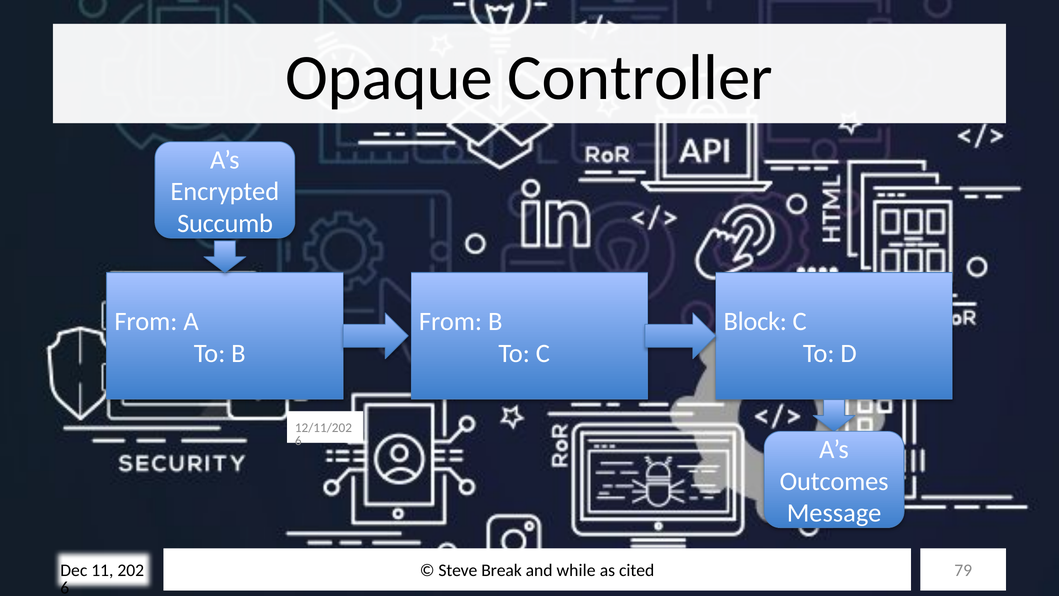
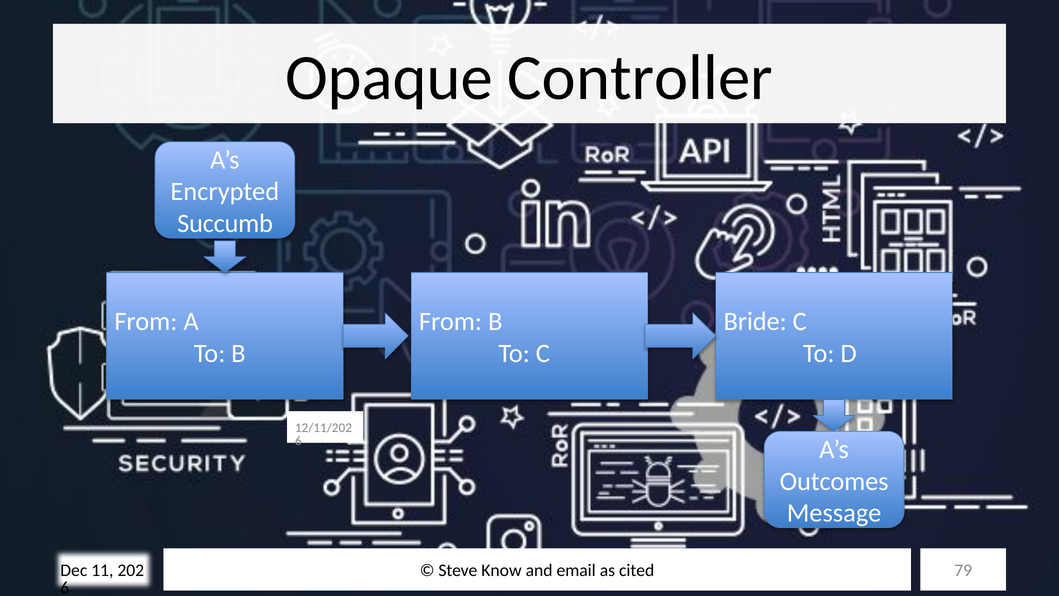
Block: Block -> Bride
Break: Break -> Know
while: while -> email
